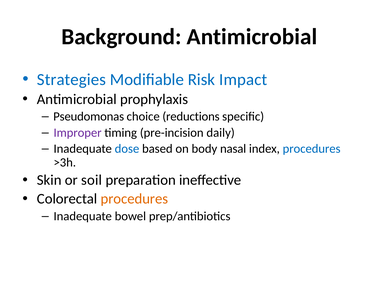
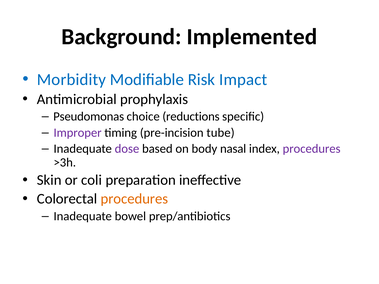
Background Antimicrobial: Antimicrobial -> Implemented
Strategies: Strategies -> Morbidity
daily: daily -> tube
dose colour: blue -> purple
procedures at (312, 149) colour: blue -> purple
soil: soil -> coli
